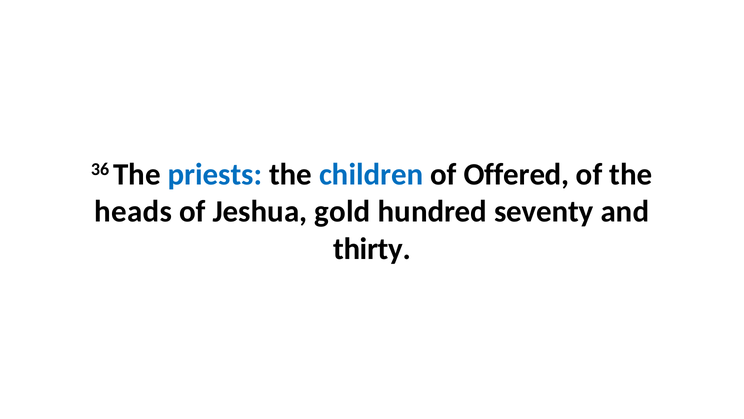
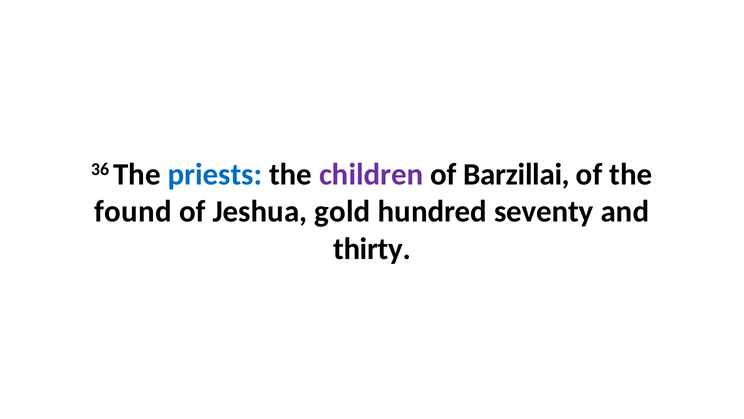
children colour: blue -> purple
Offered: Offered -> Barzillai
heads: heads -> found
